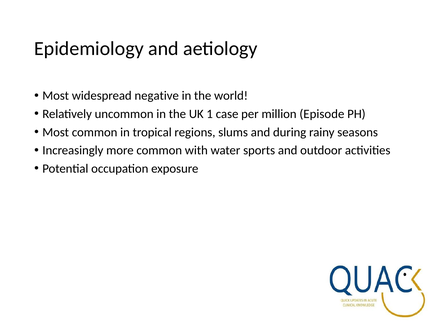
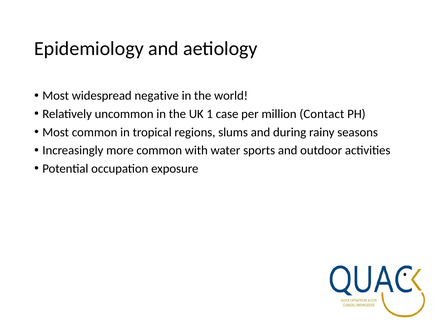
Episode: Episode -> Contact
